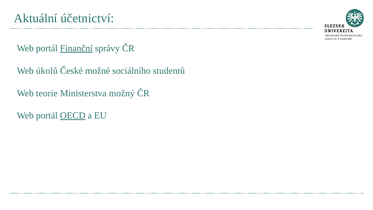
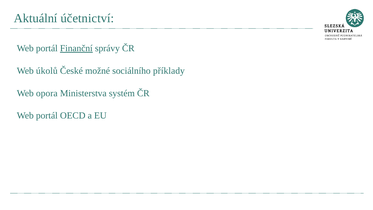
studentů: studentů -> příklady
teorie: teorie -> opora
možný: možný -> systém
OECD underline: present -> none
